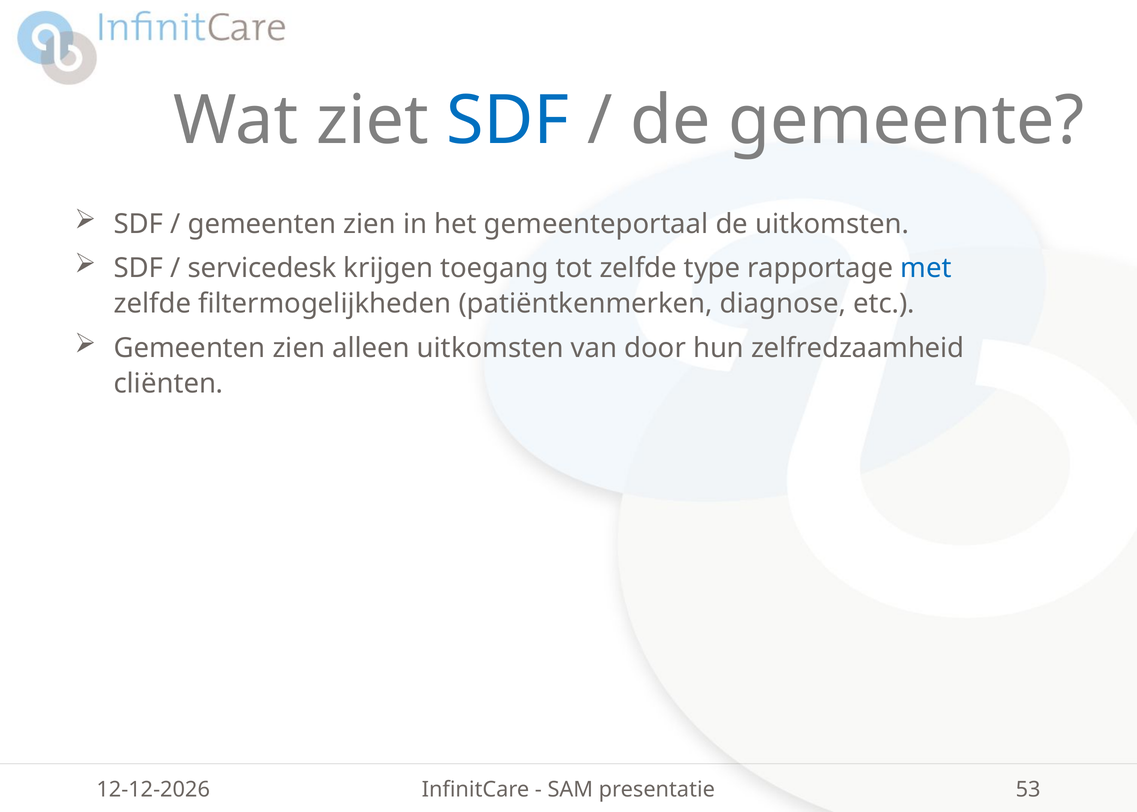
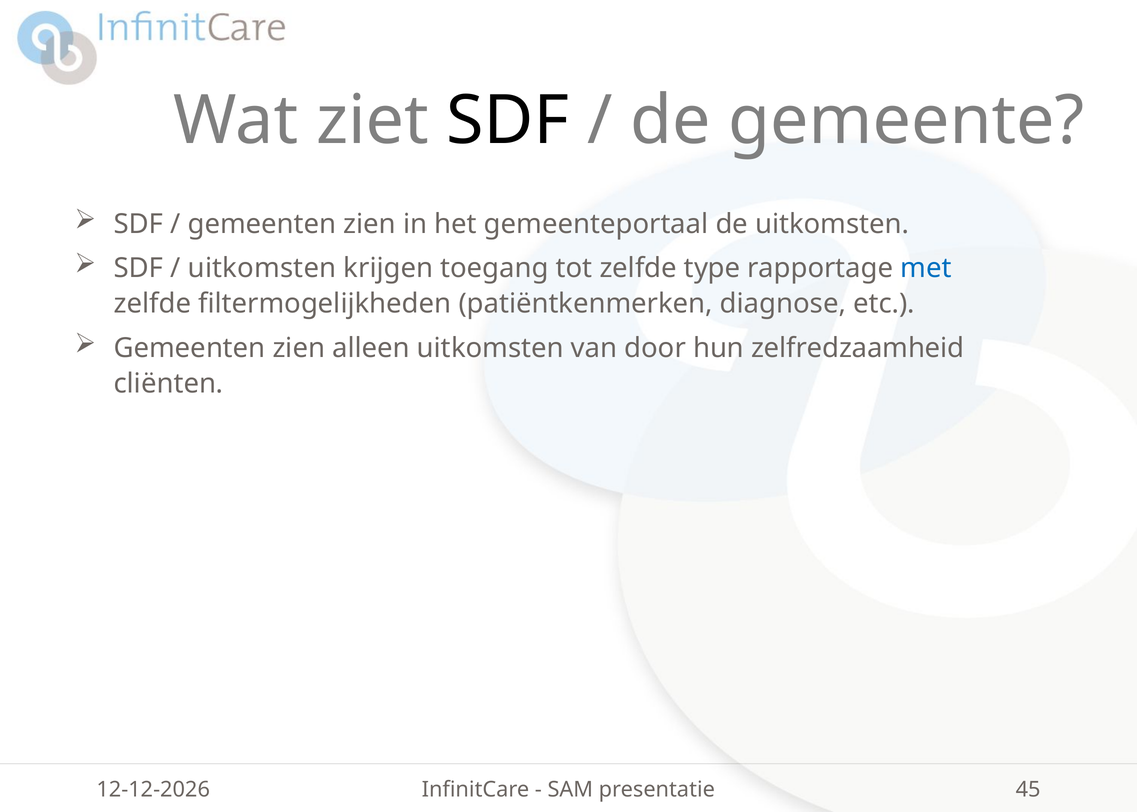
SDF at (508, 121) colour: blue -> black
servicedesk at (262, 268): servicedesk -> uitkomsten
53: 53 -> 45
